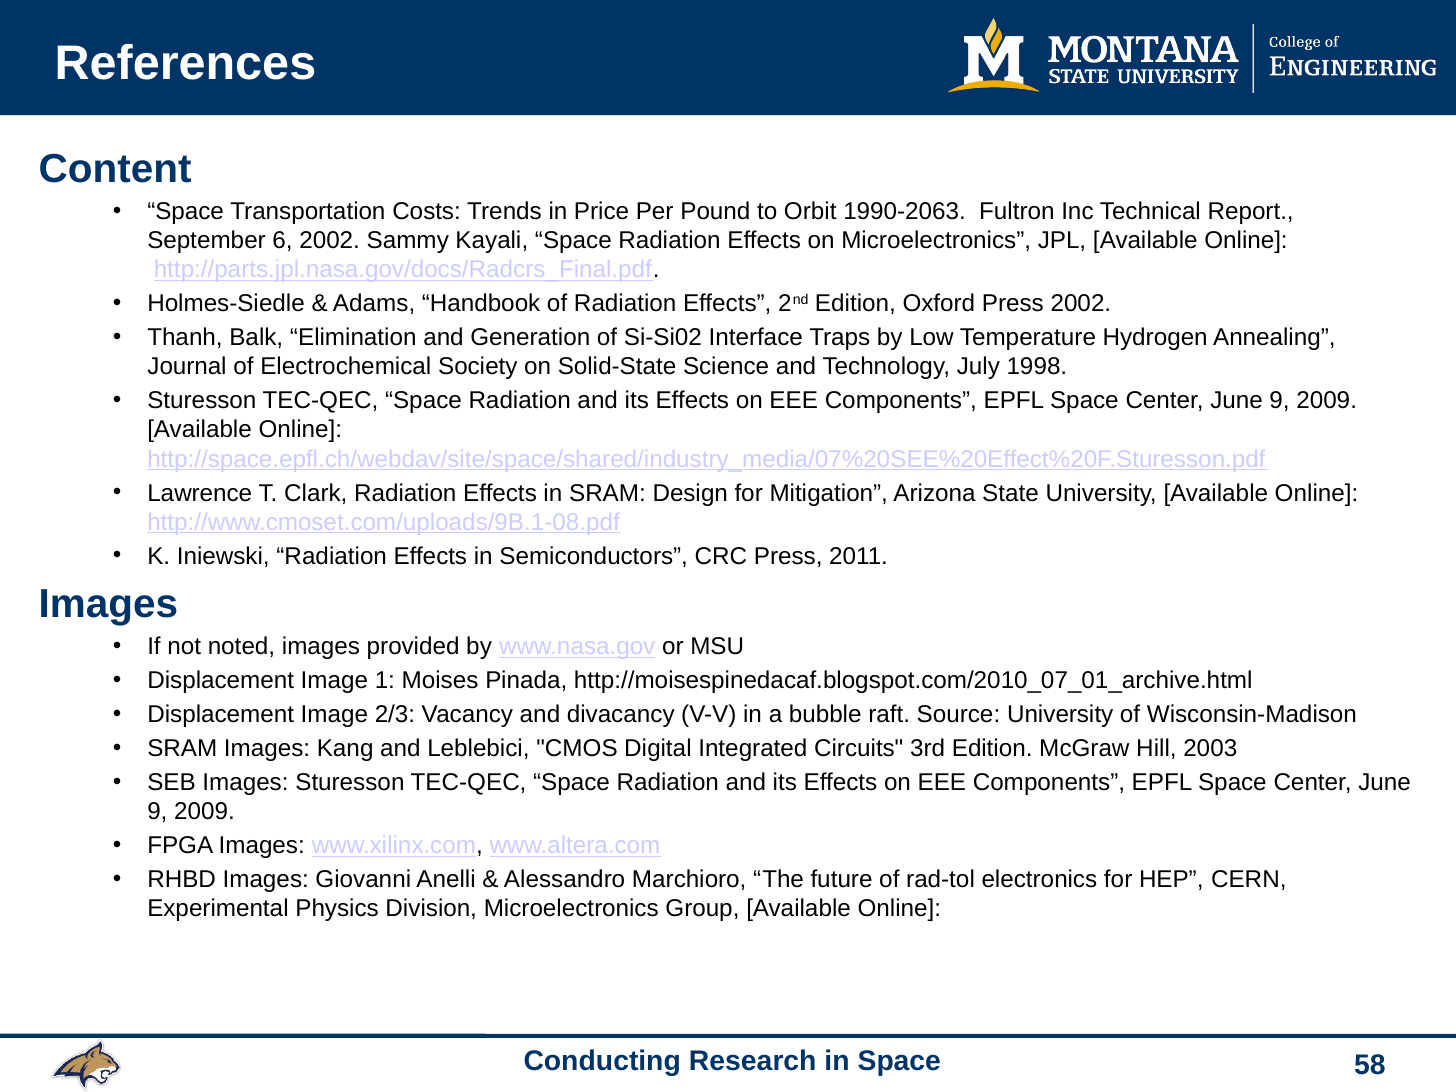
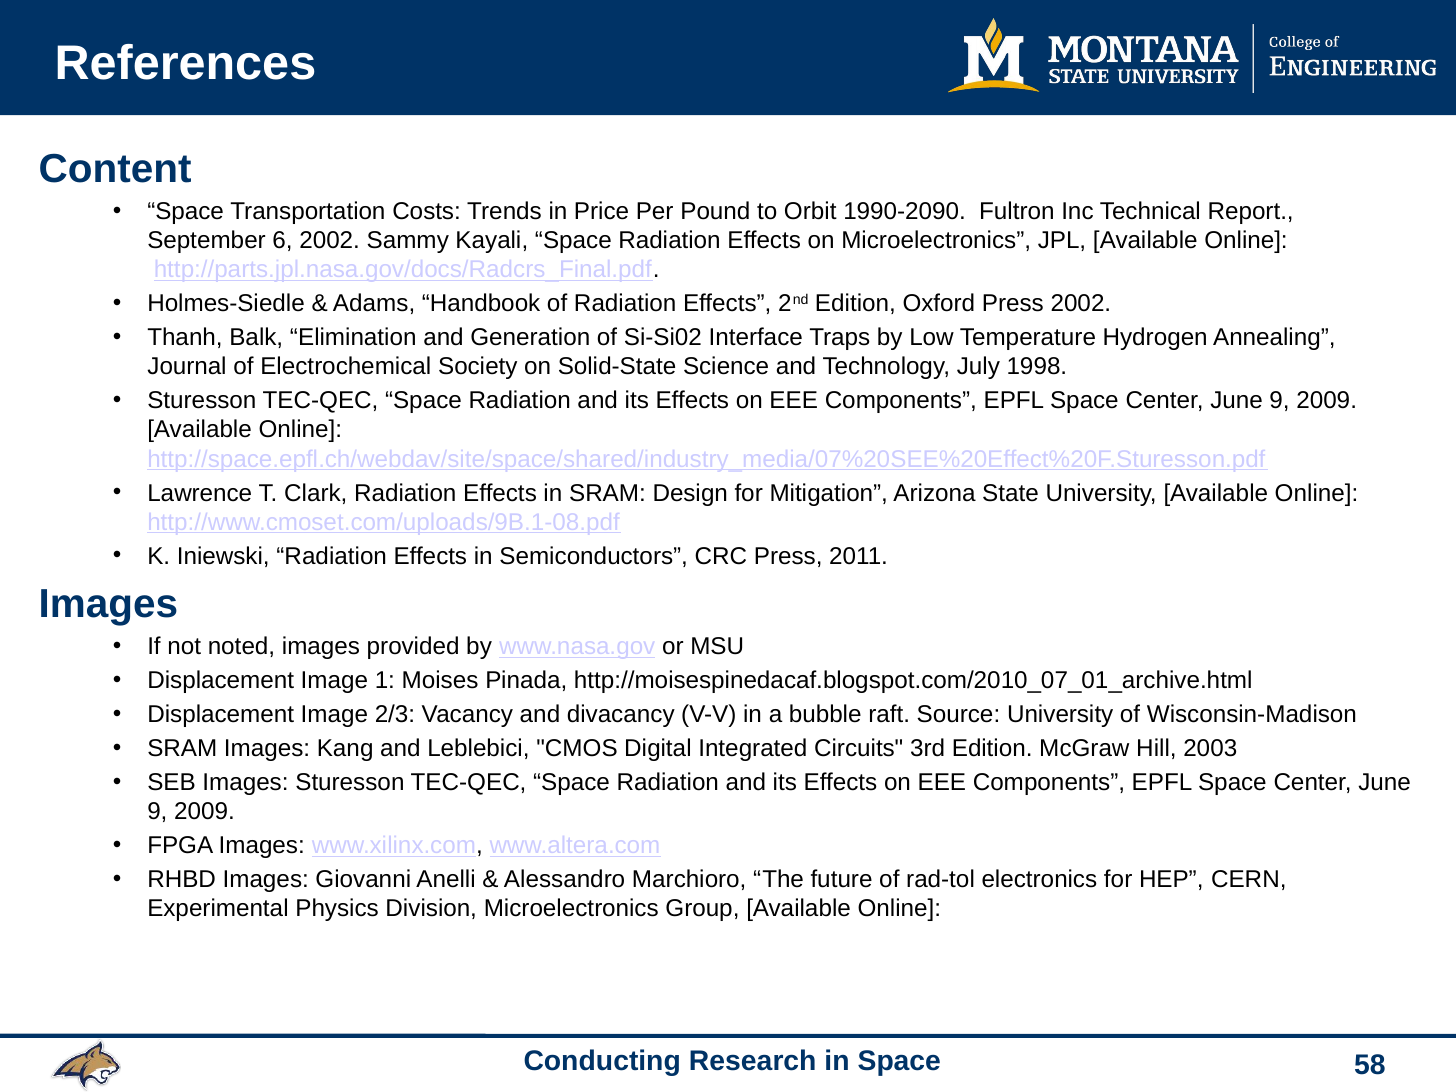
1990-2063: 1990-2063 -> 1990-2090
